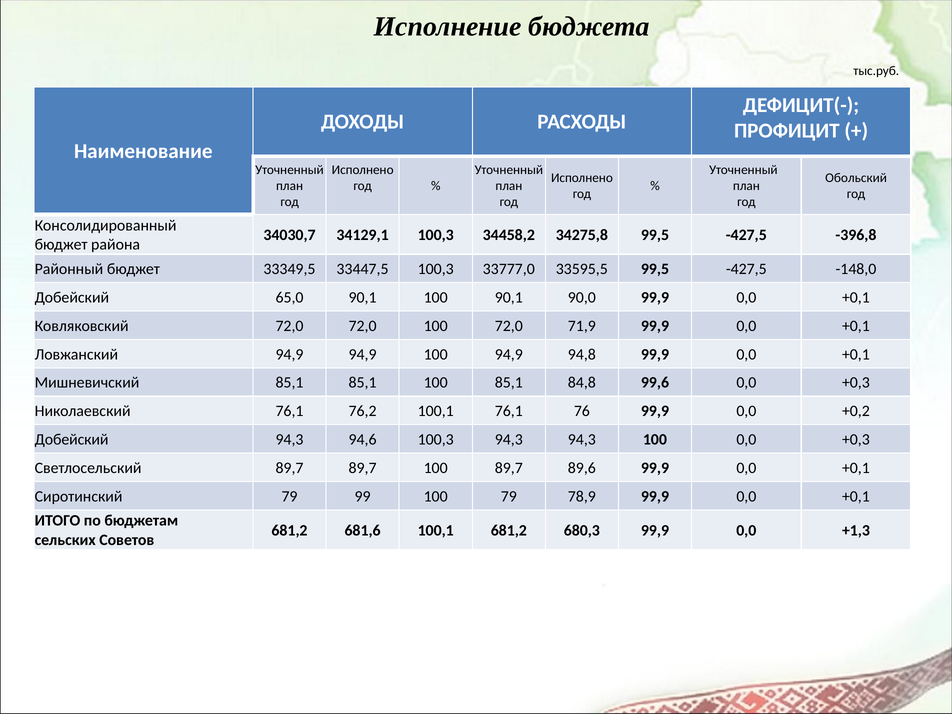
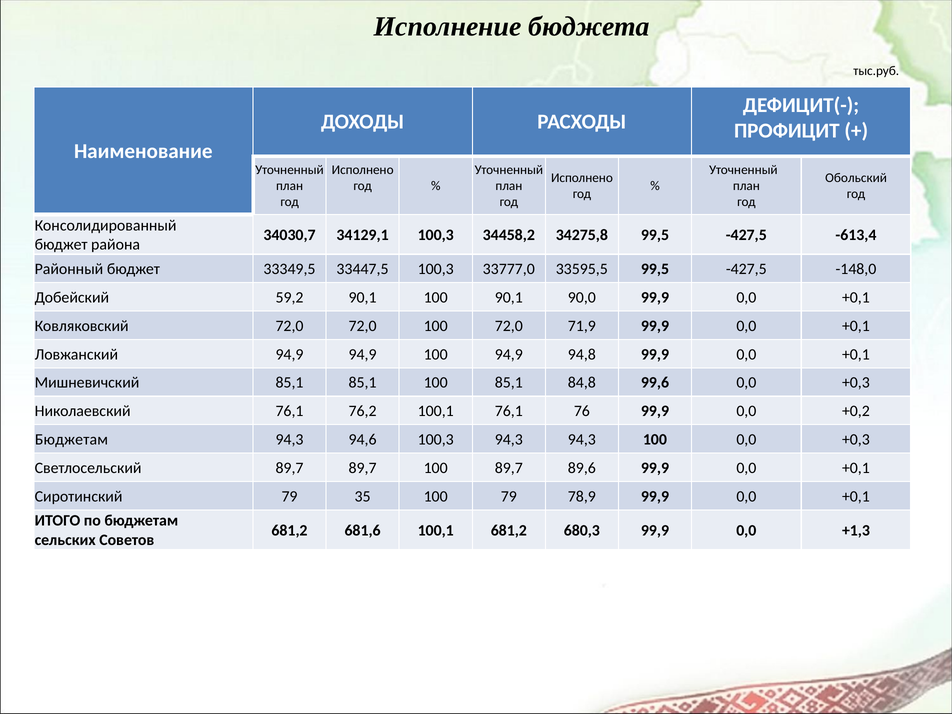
-396,8: -396,8 -> -613,4
65,0: 65,0 -> 59,2
Добейский at (72, 440): Добейский -> Бюджетам
99: 99 -> 35
